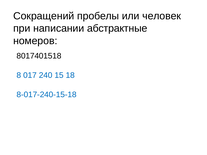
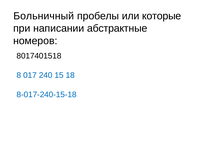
Сокращений: Сокращений -> Больничный
человек: человек -> которые
